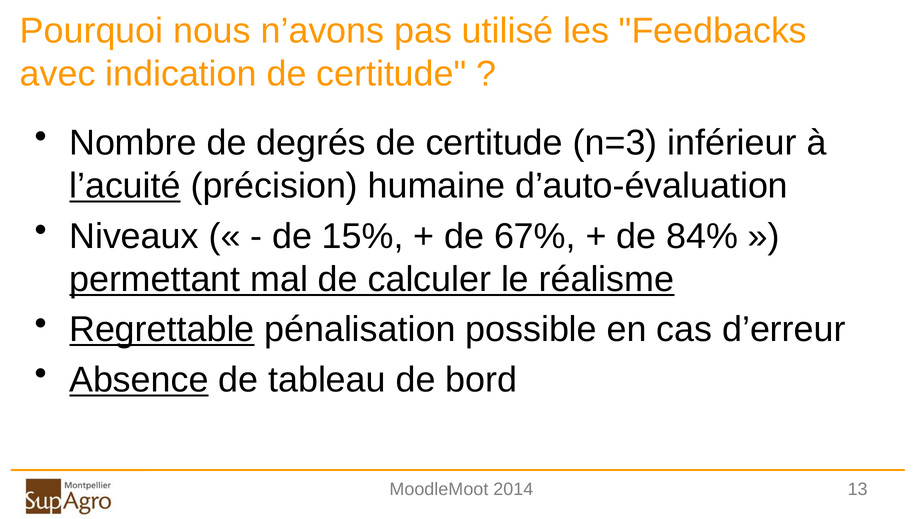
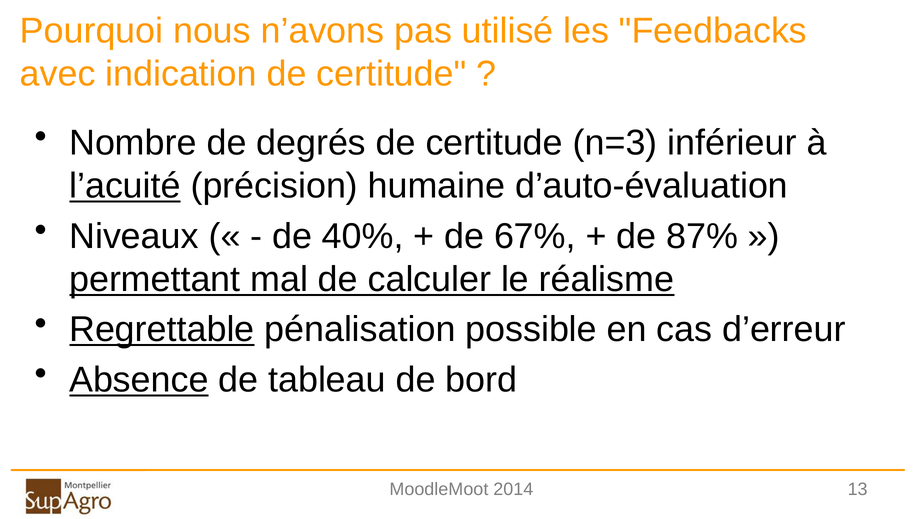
15%: 15% -> 40%
84%: 84% -> 87%
